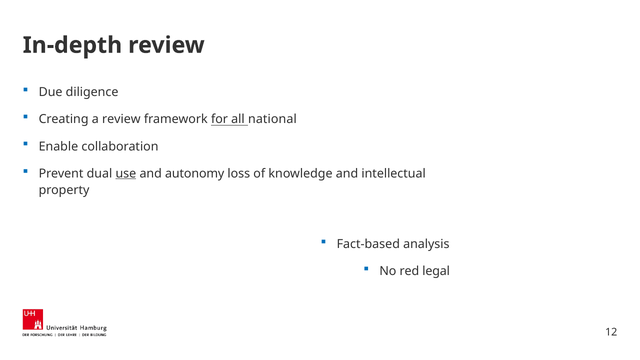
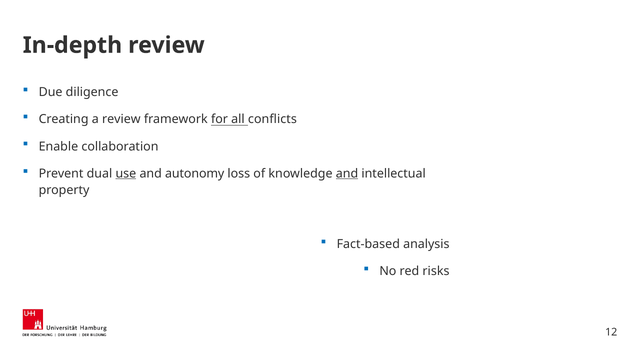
national: national -> conflicts
and at (347, 174) underline: none -> present
legal: legal -> risks
